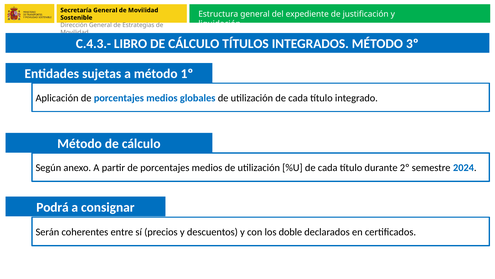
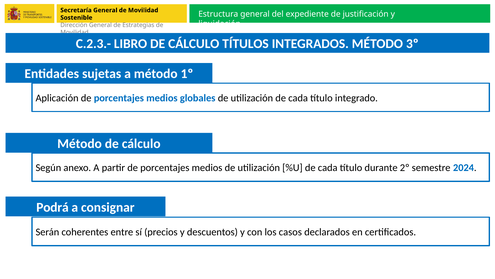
C.4.3.-: C.4.3.- -> C.2.3.-
doble: doble -> casos
